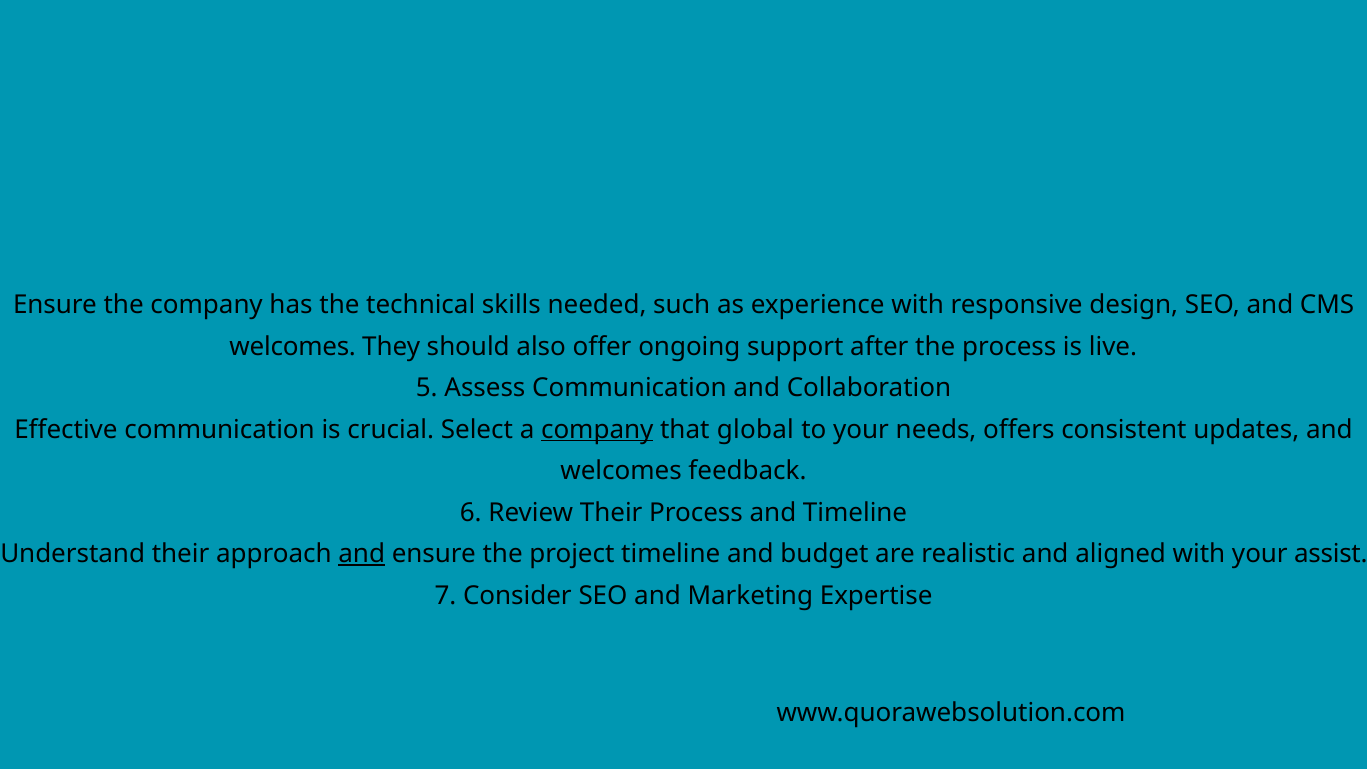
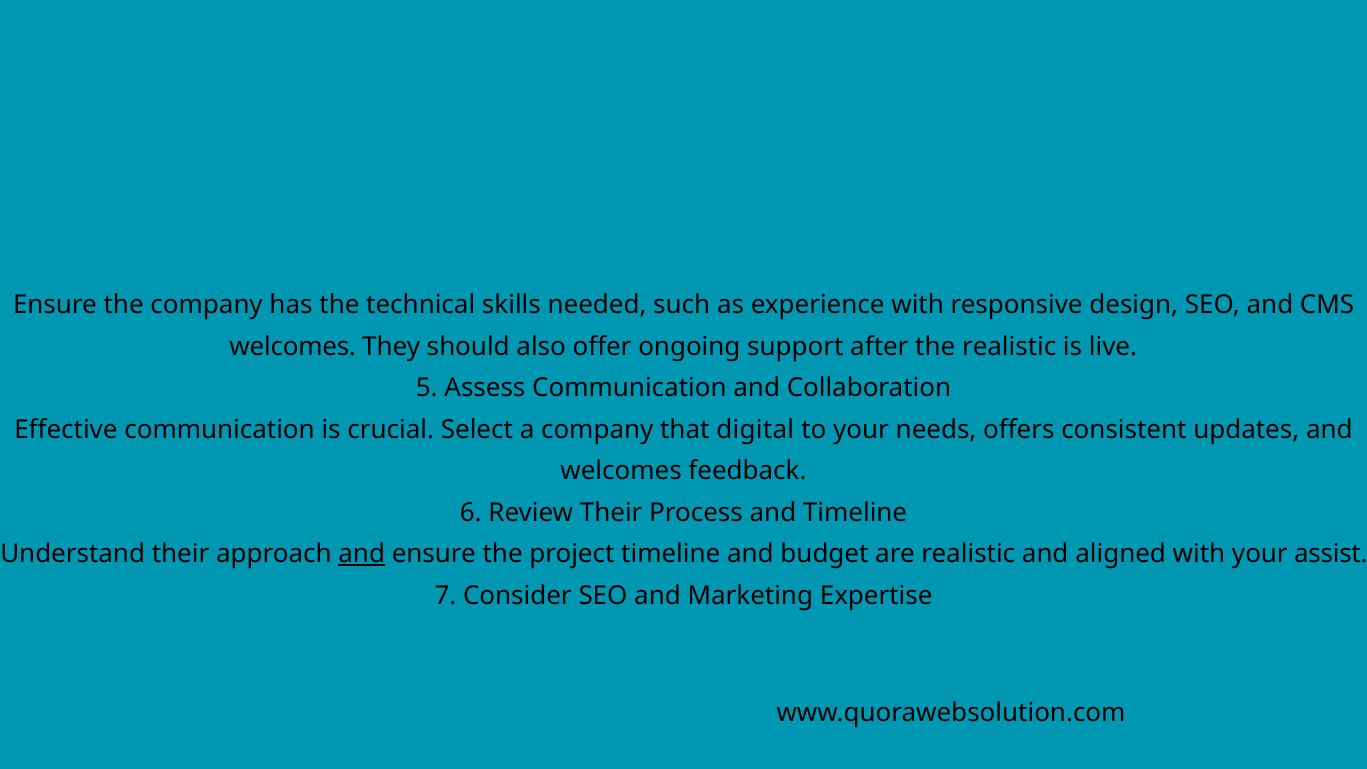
the process: process -> realistic
company at (597, 429) underline: present -> none
global: global -> digital
